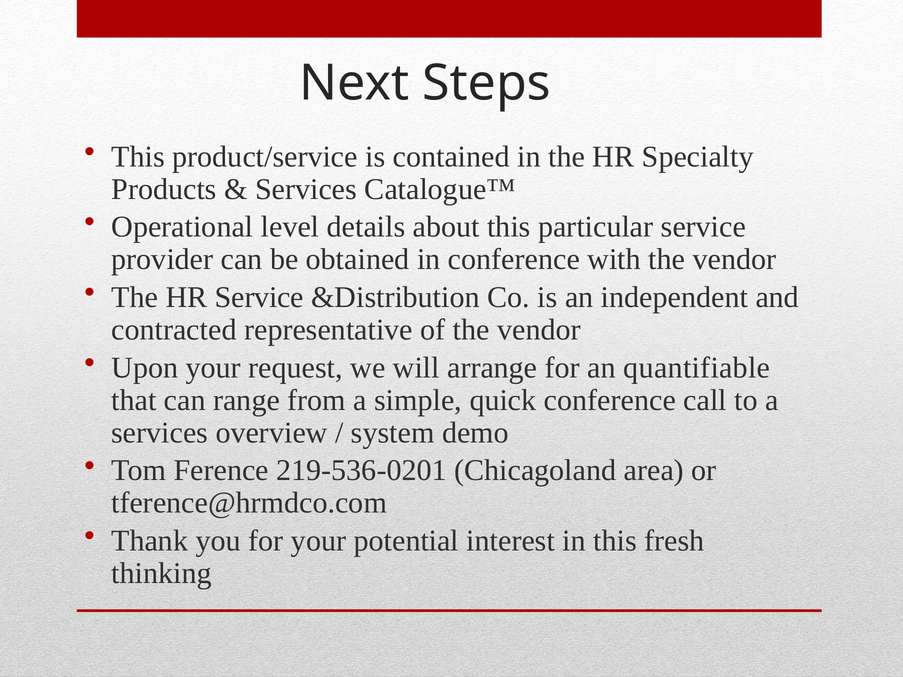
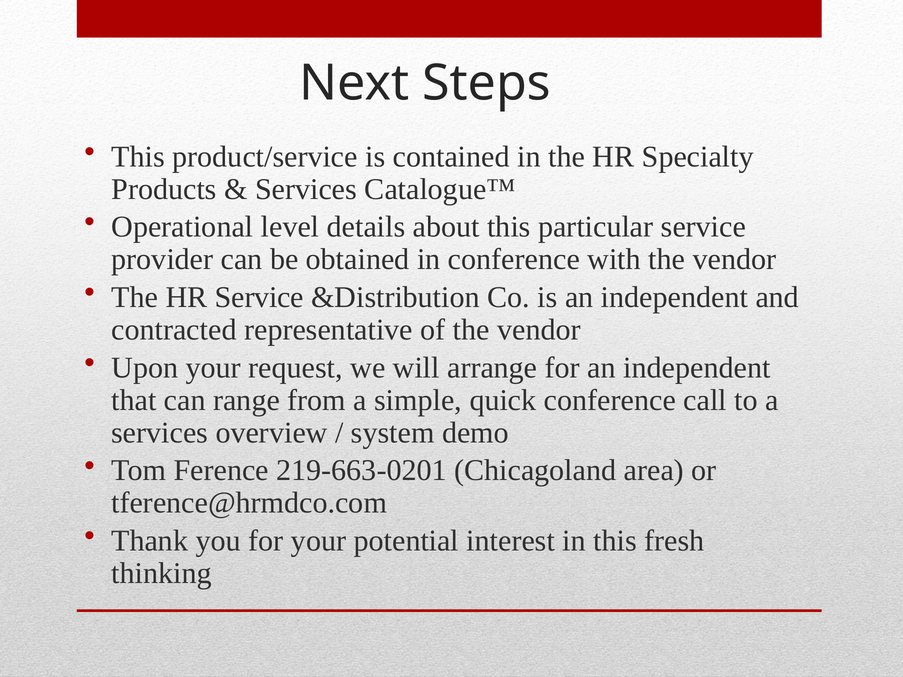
for an quantifiable: quantifiable -> independent
219-536-0201: 219-536-0201 -> 219-663-0201
